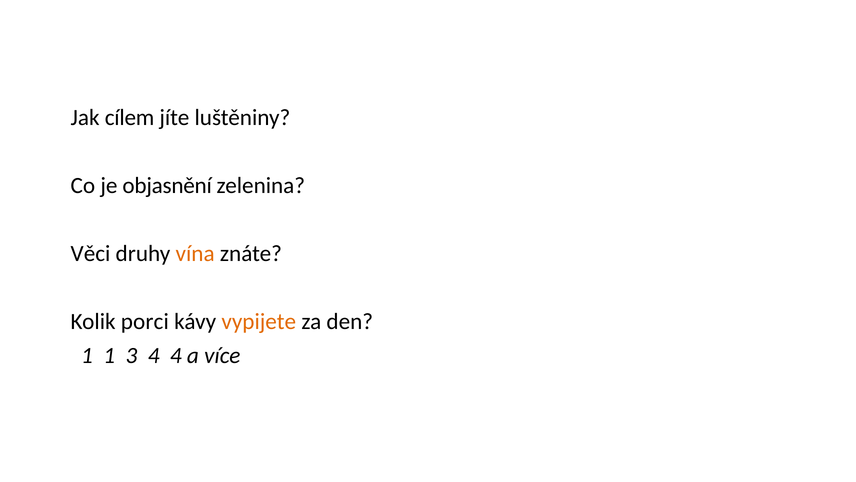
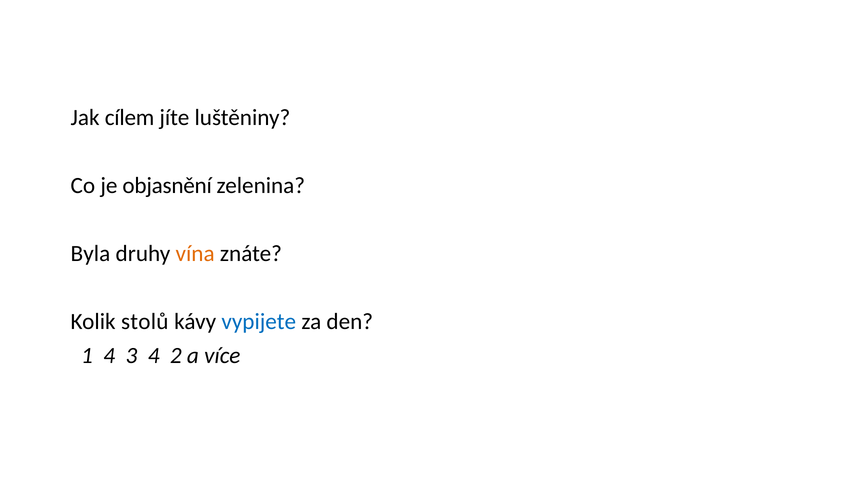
Věci: Věci -> Byla
porci: porci -> stolů
vypijete colour: orange -> blue
1 1: 1 -> 4
4 4: 4 -> 2
